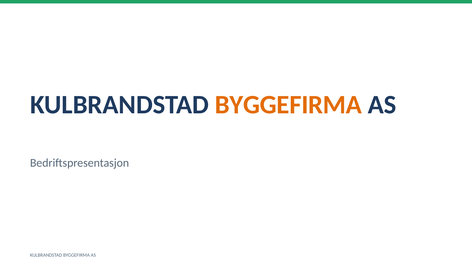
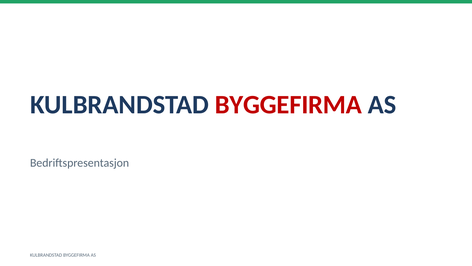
BYGGEFIRMA at (288, 105) colour: orange -> red
